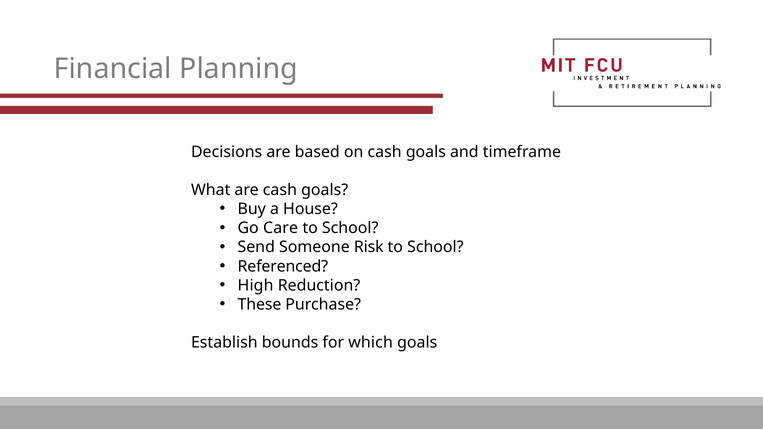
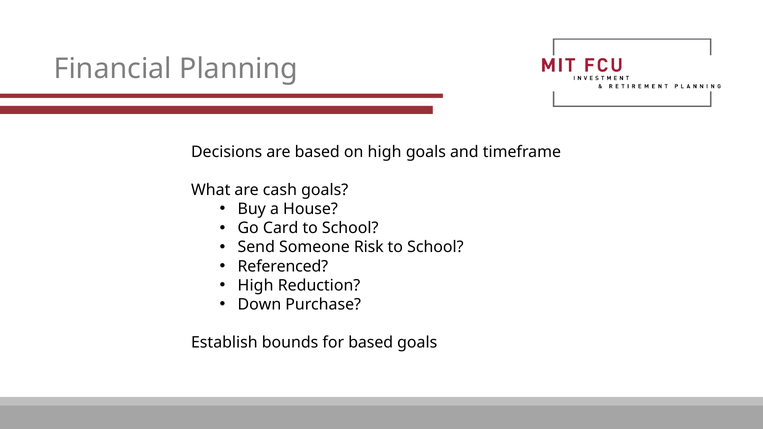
on cash: cash -> high
Care: Care -> Card
These: These -> Down
for which: which -> based
